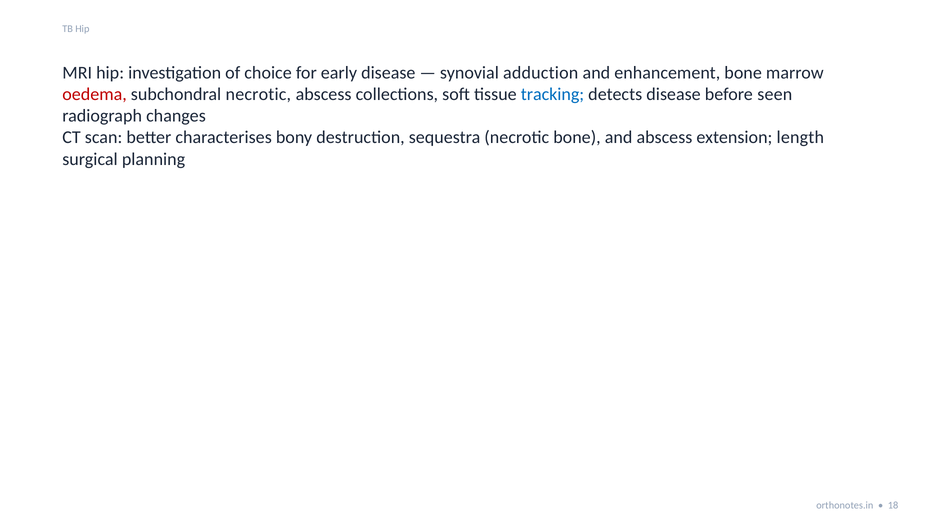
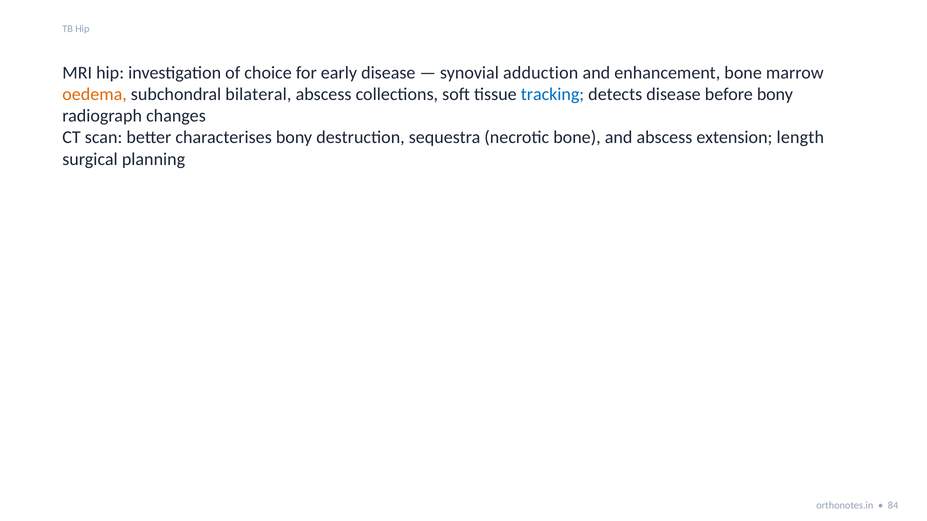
oedema colour: red -> orange
subchondral necrotic: necrotic -> bilateral
before seen: seen -> bony
18: 18 -> 84
